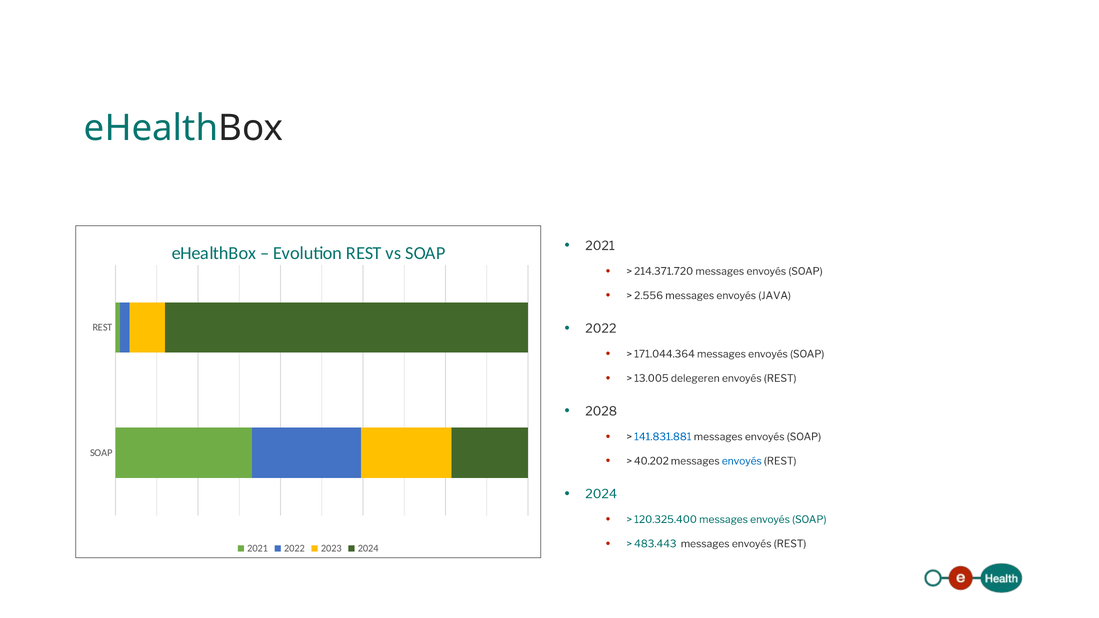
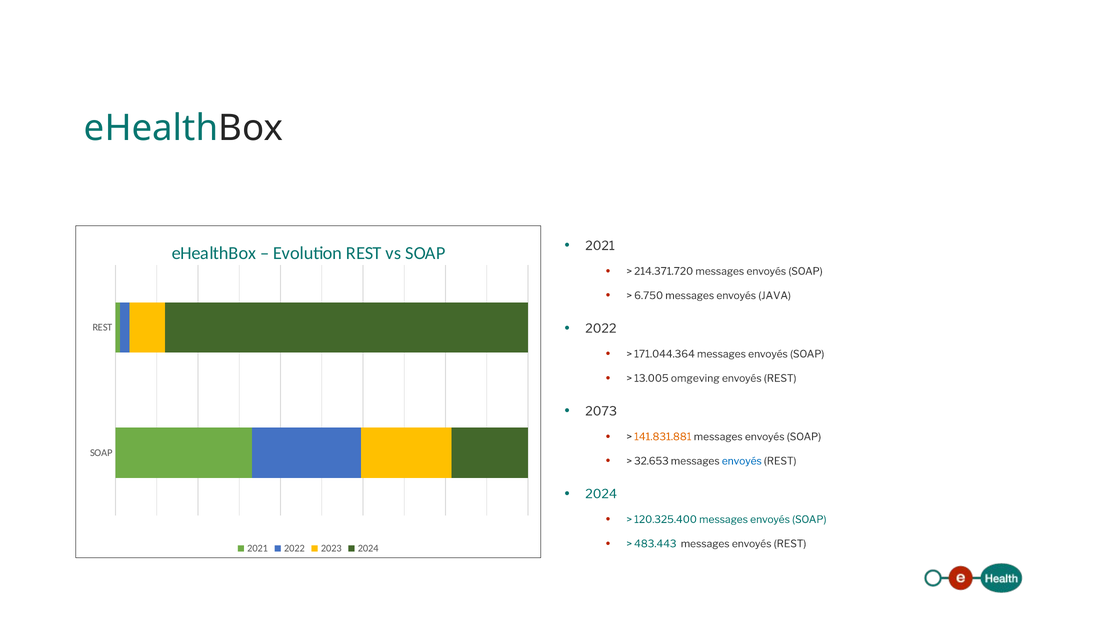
2.556: 2.556 -> 6.750
delegeren: delegeren -> omgeving
2028: 2028 -> 2073
141.831.881 colour: blue -> orange
40.202: 40.202 -> 32.653
